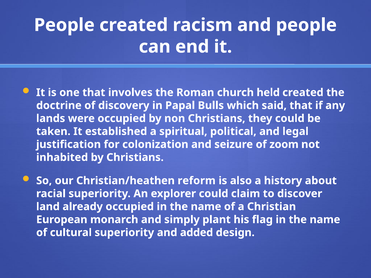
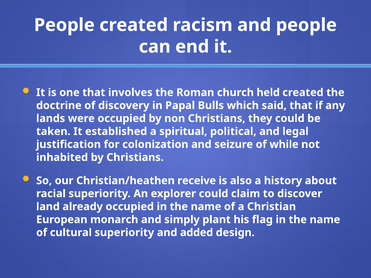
zoom: zoom -> while
reform: reform -> receive
